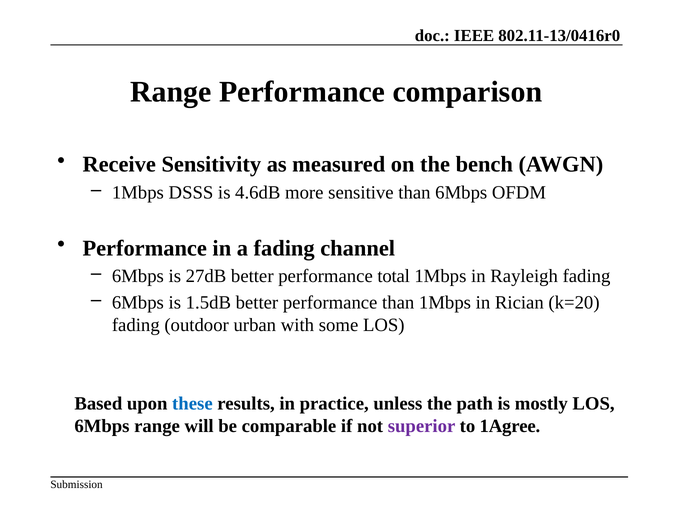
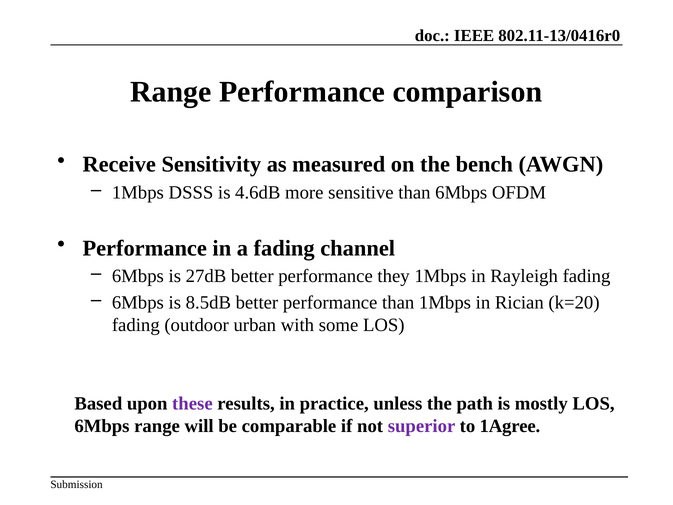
total: total -> they
1.5dB: 1.5dB -> 8.5dB
these colour: blue -> purple
